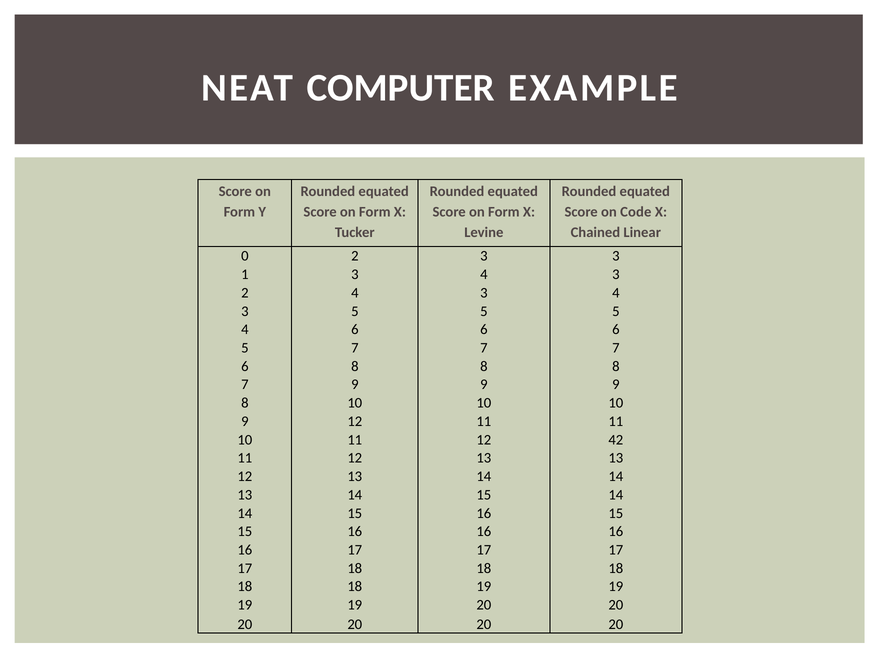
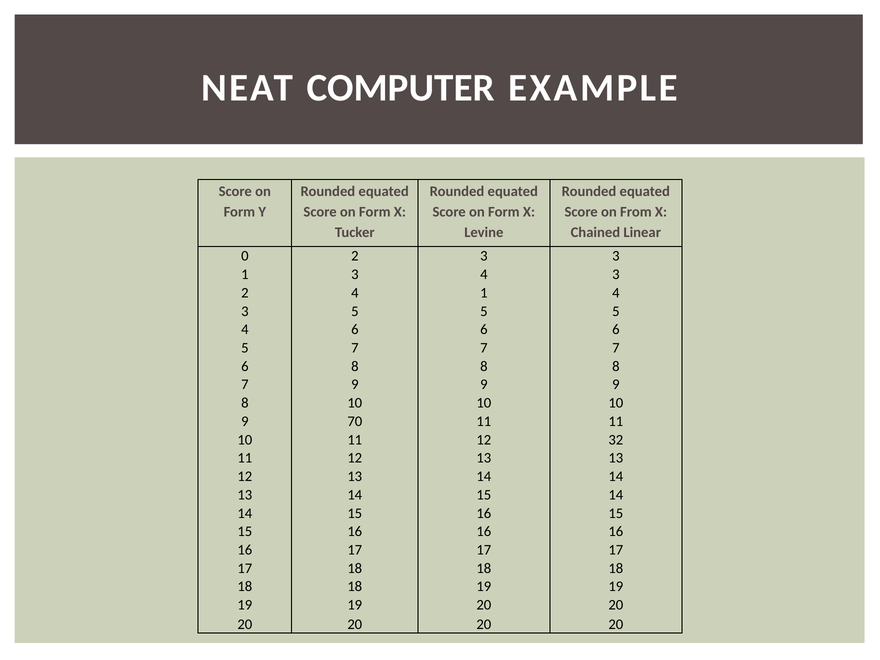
Code: Code -> From
2 4 3: 3 -> 1
9 12: 12 -> 70
42: 42 -> 32
